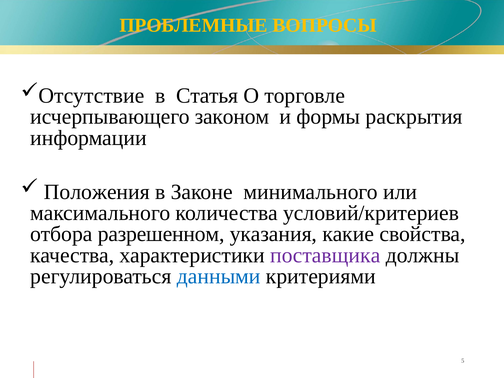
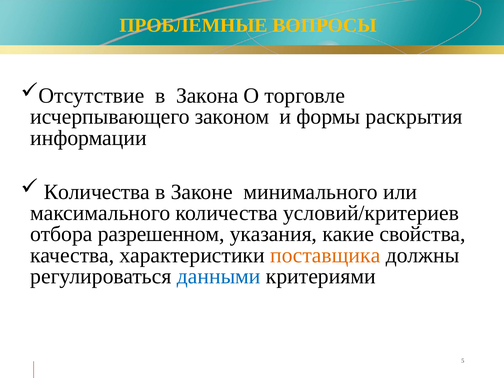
Статья: Статья -> Закона
Положения at (97, 192): Положения -> Количества
поставщика colour: purple -> orange
